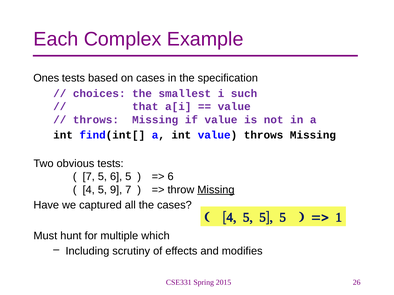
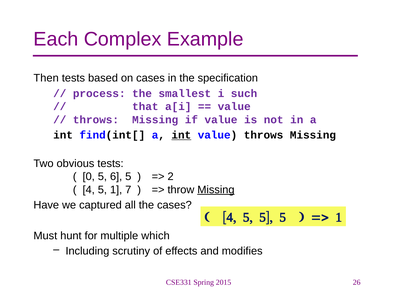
Ones: Ones -> Then
choices: choices -> process
int at (181, 135) underline: none -> present
7 at (89, 177): 7 -> 0
6 at (171, 177): 6 -> 2
5 9: 9 -> 1
